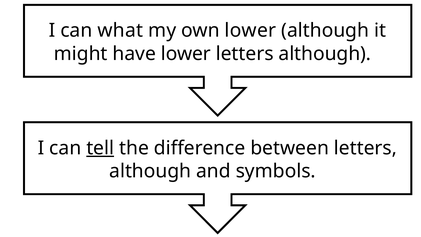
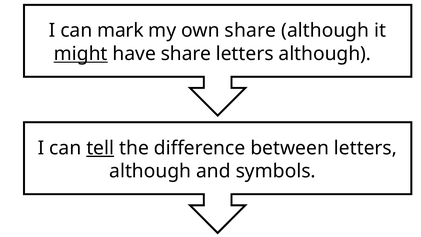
what: what -> mark
own lower: lower -> share
might underline: none -> present
have lower: lower -> share
